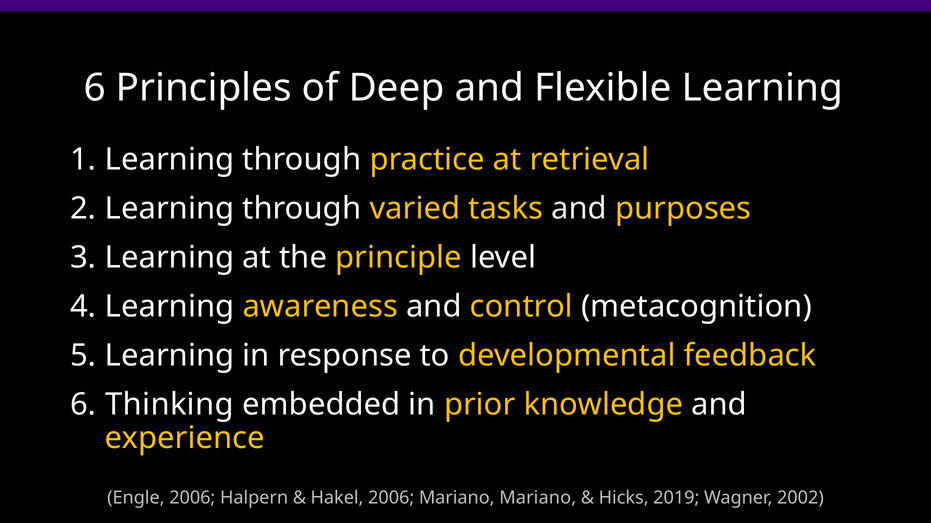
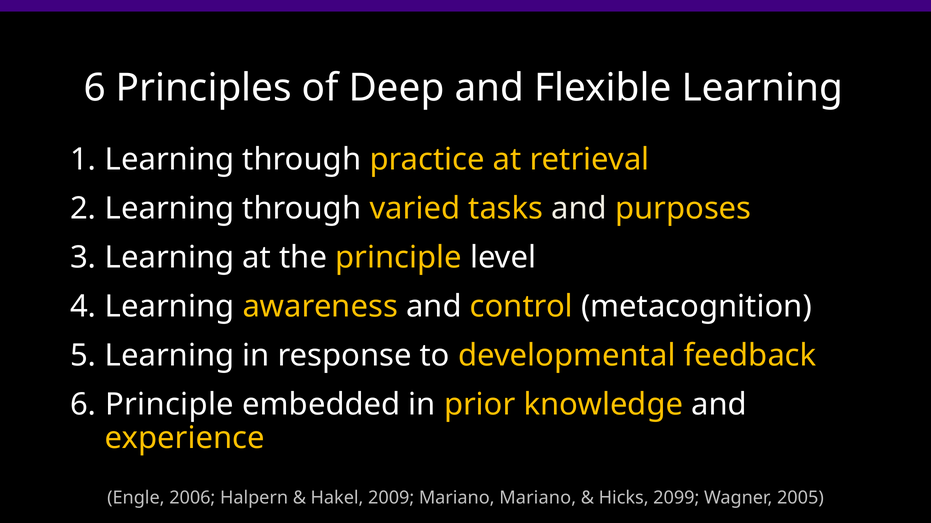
6 Thinking: Thinking -> Principle
Hakel 2006: 2006 -> 2009
2019: 2019 -> 2099
2002: 2002 -> 2005
